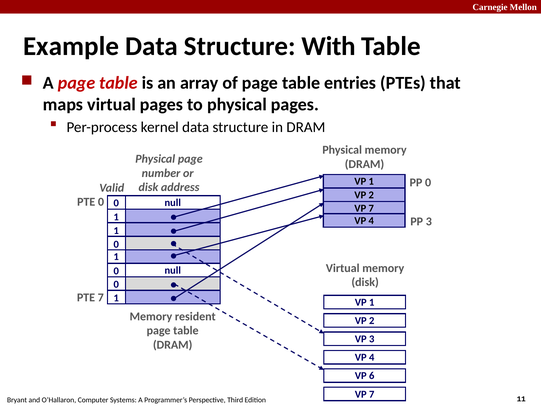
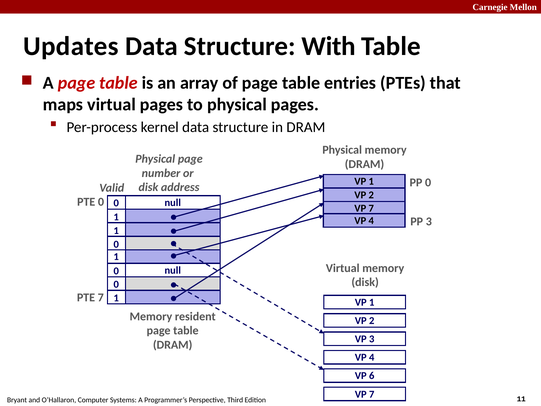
Example: Example -> Updates
